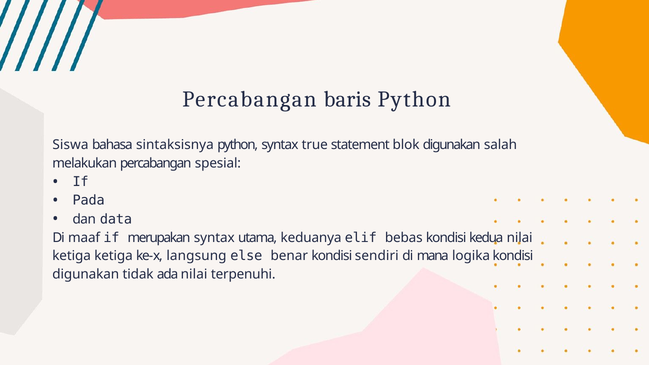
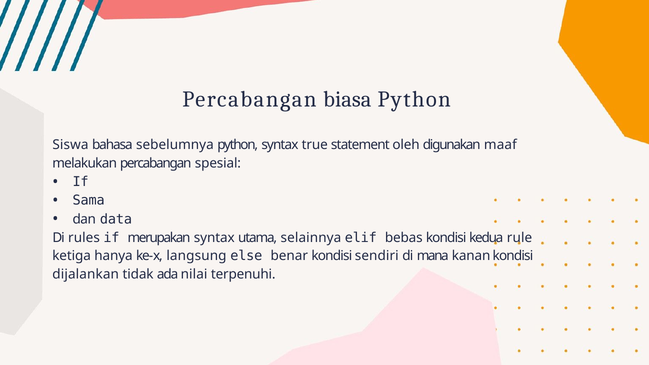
baris: baris -> biasa
sintaksisnya: sintaksisnya -> sebelumnya
blok: blok -> oleh
salah: salah -> maaf
Pada: Pada -> Sama
maaf: maaf -> rules
keduanya: keduanya -> selainnya
kedua nilai: nilai -> rule
ketiga ketiga: ketiga -> hanya
logika: logika -> kanan
digunakan at (86, 275): digunakan -> dijalankan
